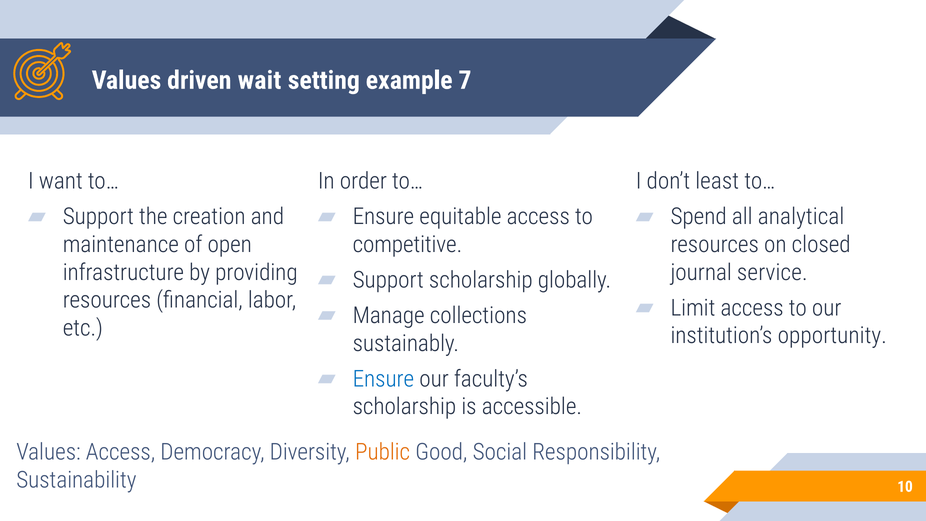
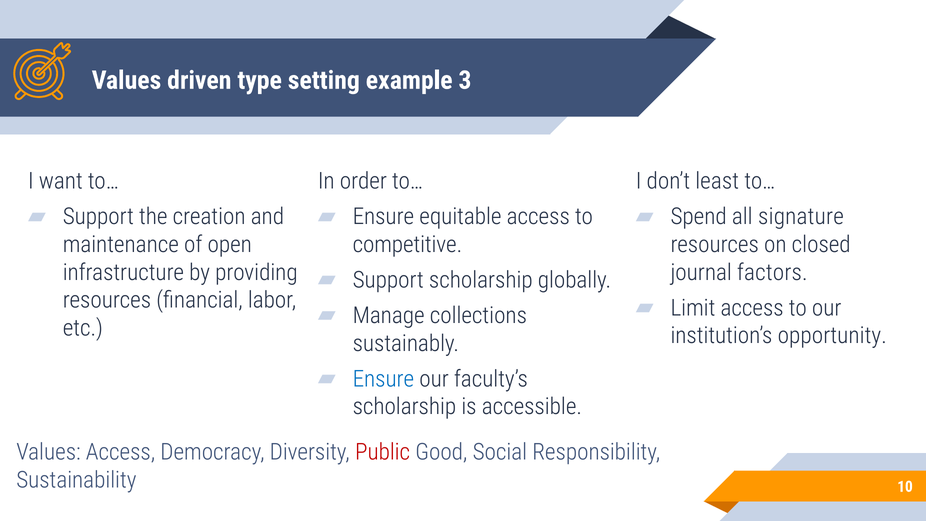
wait: wait -> type
7: 7 -> 3
analytical: analytical -> signature
service: service -> factors
Public colour: orange -> red
